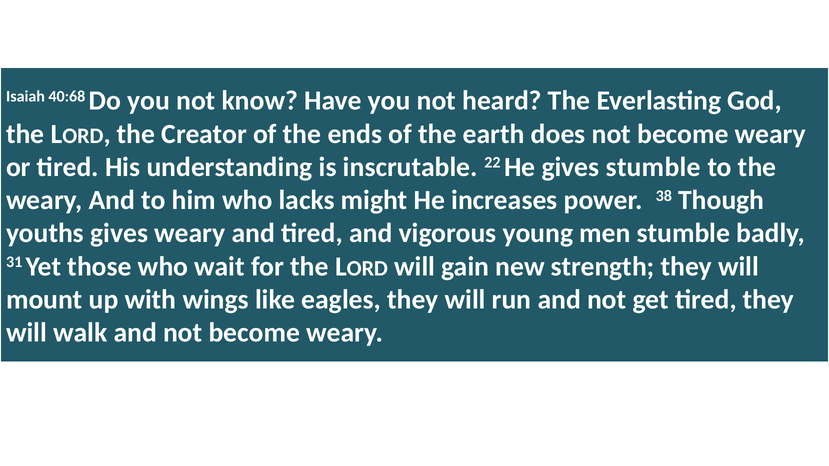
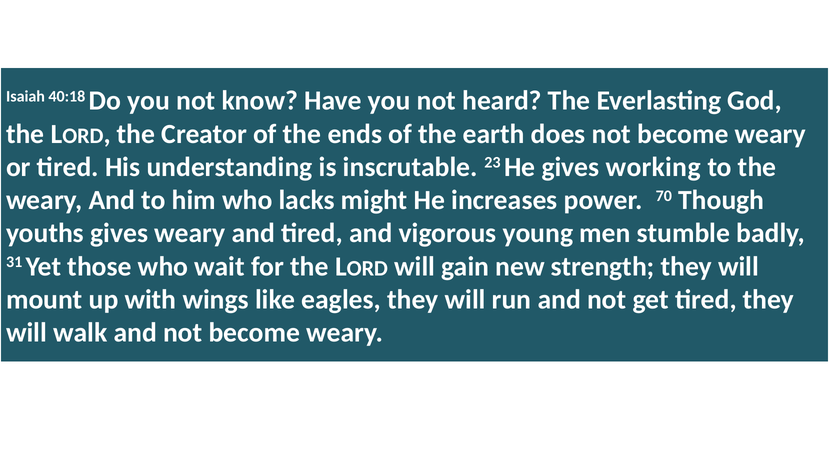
40:68: 40:68 -> 40:18
22: 22 -> 23
gives stumble: stumble -> working
38: 38 -> 70
